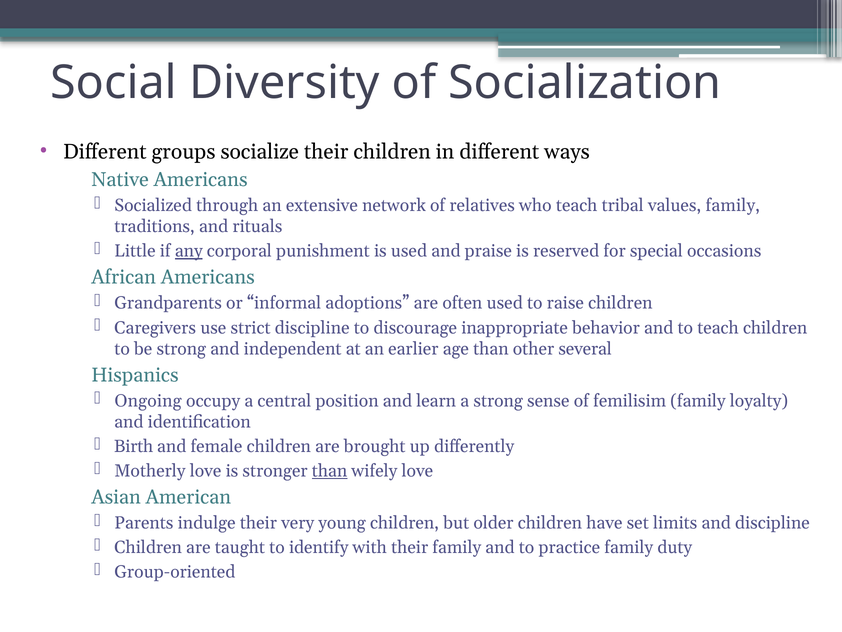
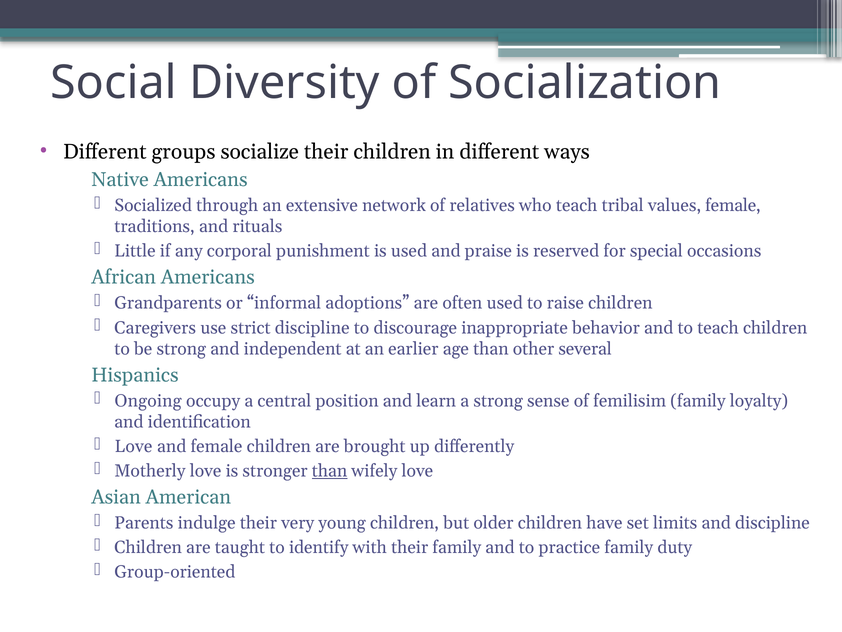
values family: family -> female
any underline: present -> none
Birth at (134, 446): Birth -> Love
